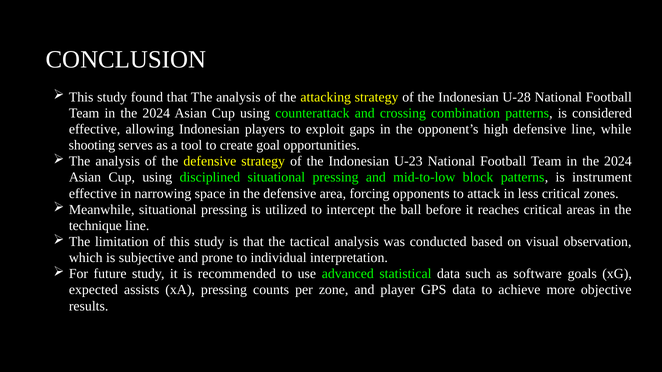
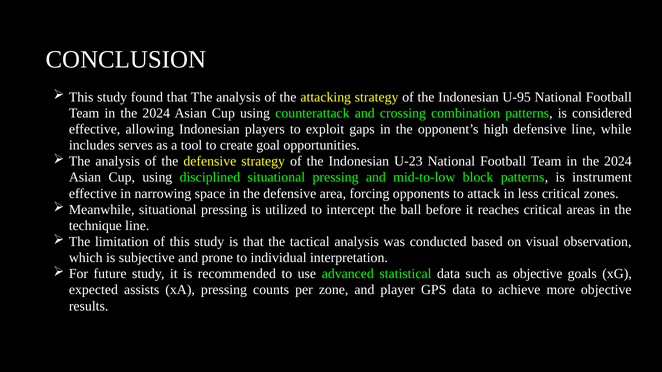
U-28: U-28 -> U-95
shooting: shooting -> includes
as software: software -> objective
